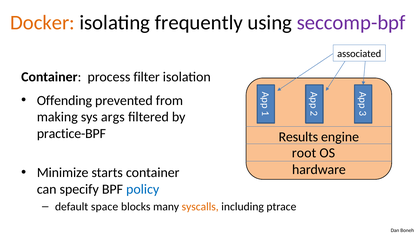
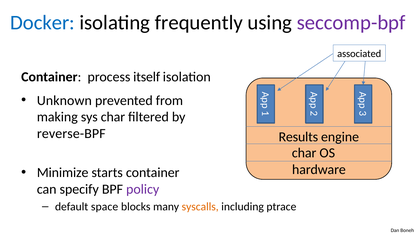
Docker colour: orange -> blue
filter: filter -> itself
Offending: Offending -> Unknown
sys args: args -> char
practice-BPF: practice-BPF -> reverse-BPF
root at (304, 153): root -> char
policy colour: blue -> purple
